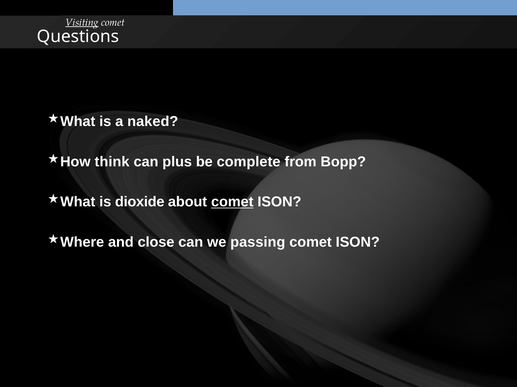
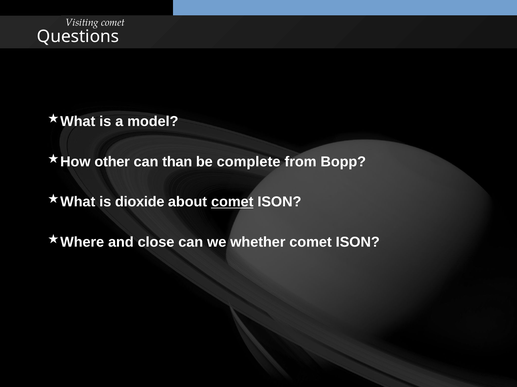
Visiting underline: present -> none
naked: naked -> model
think: think -> other
plus: plus -> than
passing: passing -> whether
